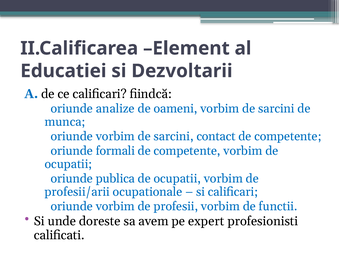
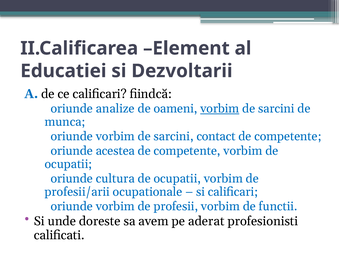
vorbim at (220, 108) underline: none -> present
formali: formali -> acestea
publica: publica -> cultura
expert: expert -> aderat
